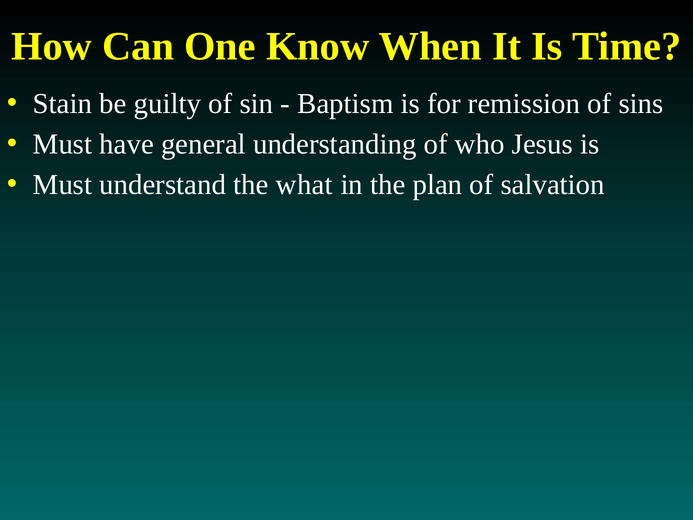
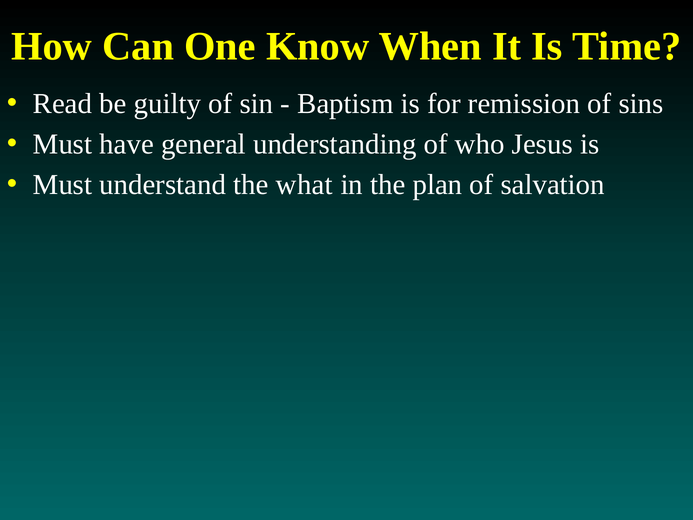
Stain: Stain -> Read
